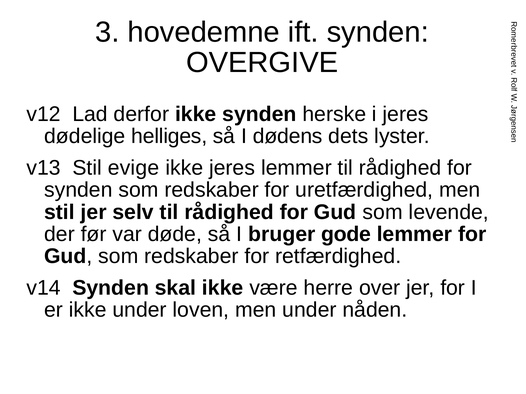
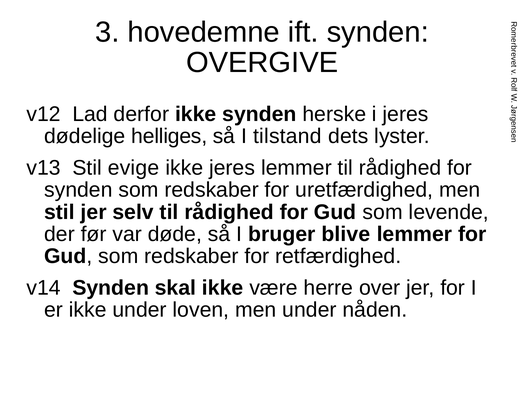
dødens: dødens -> tilstand
gode: gode -> blive
